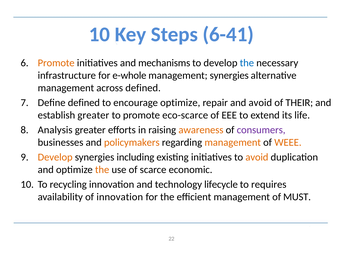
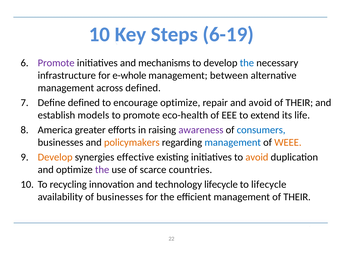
6-41: 6-41 -> 6-19
Promote at (56, 63) colour: orange -> purple
management synergies: synergies -> between
establish greater: greater -> models
eco-scarce: eco-scarce -> eco-health
Analysis: Analysis -> America
awareness colour: orange -> purple
consumers colour: purple -> blue
management at (233, 143) colour: orange -> blue
including: including -> effective
the at (102, 170) colour: orange -> purple
economic: economic -> countries
to requires: requires -> lifecycle
of innovation: innovation -> businesses
management of MUST: MUST -> THEIR
